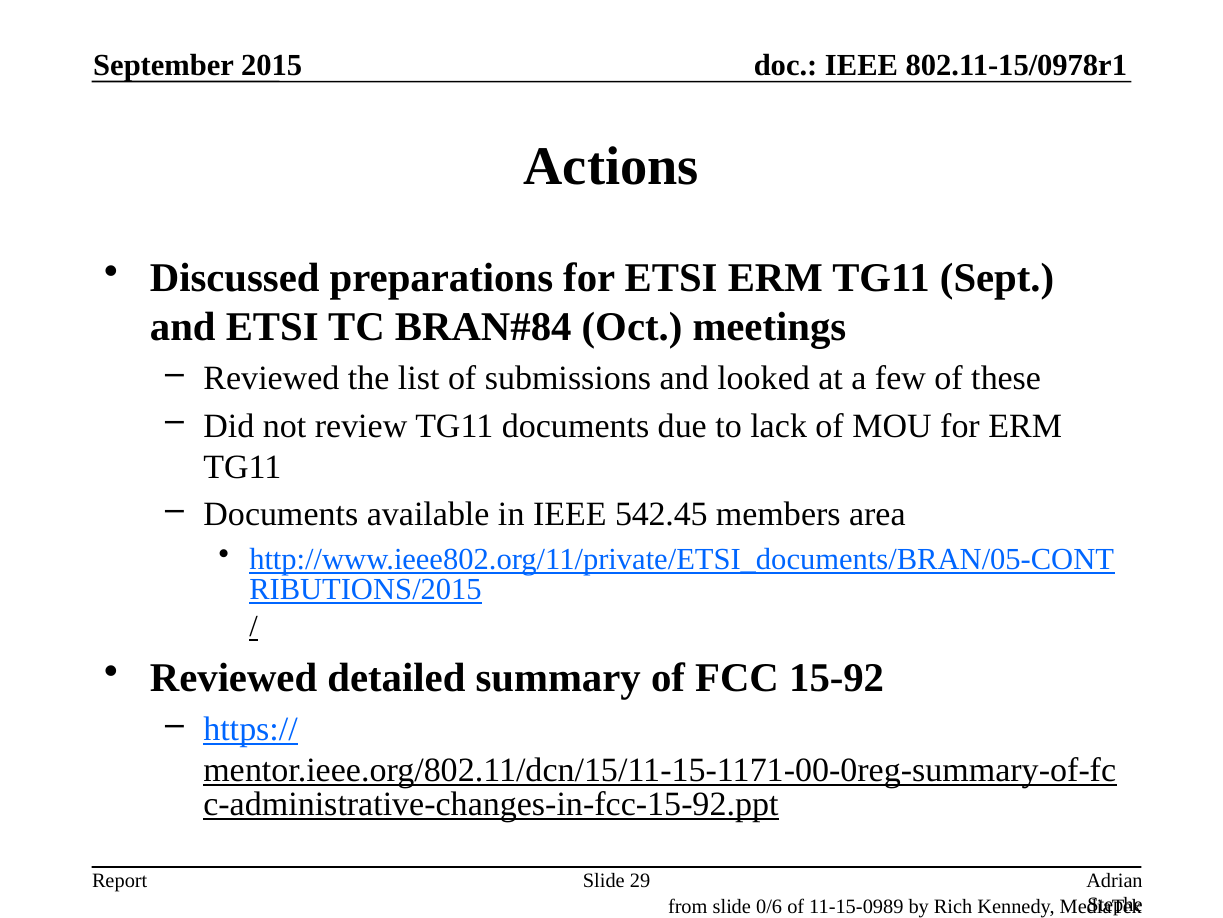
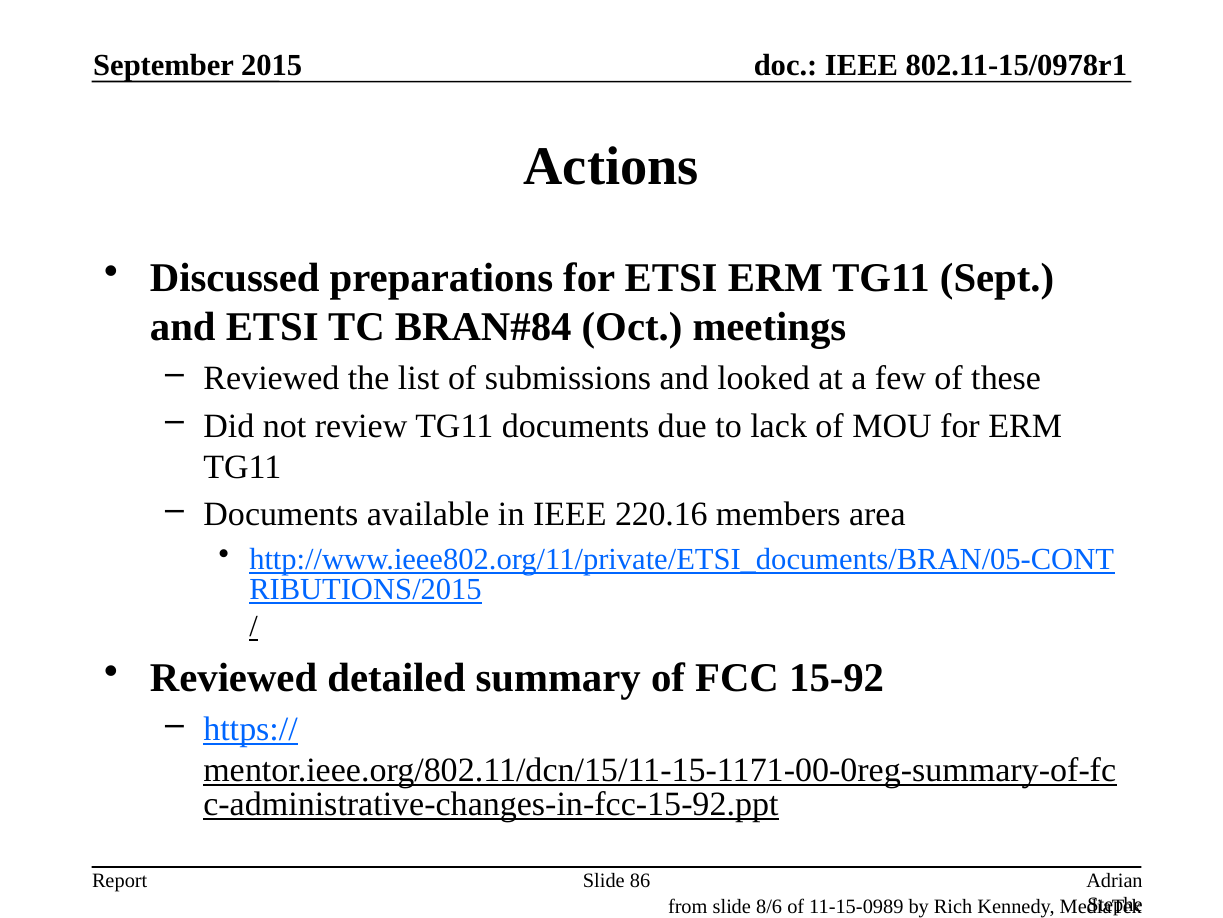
542.45: 542.45 -> 220.16
29: 29 -> 86
0/6: 0/6 -> 8/6
